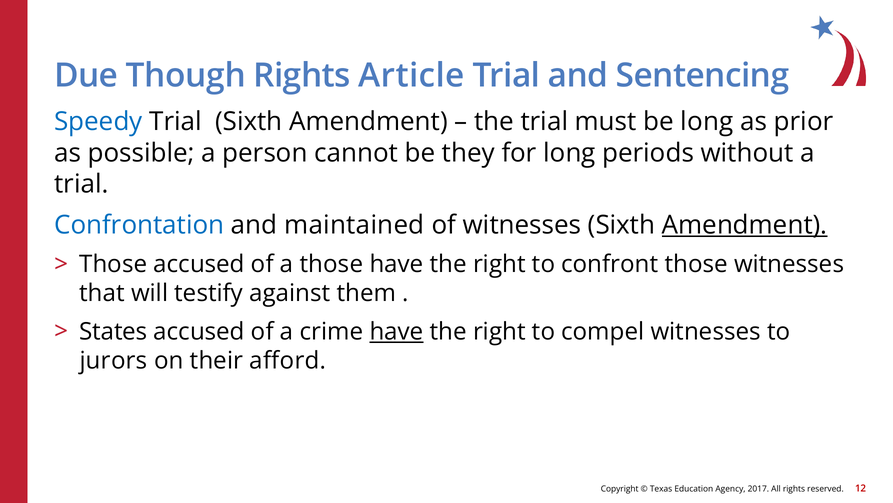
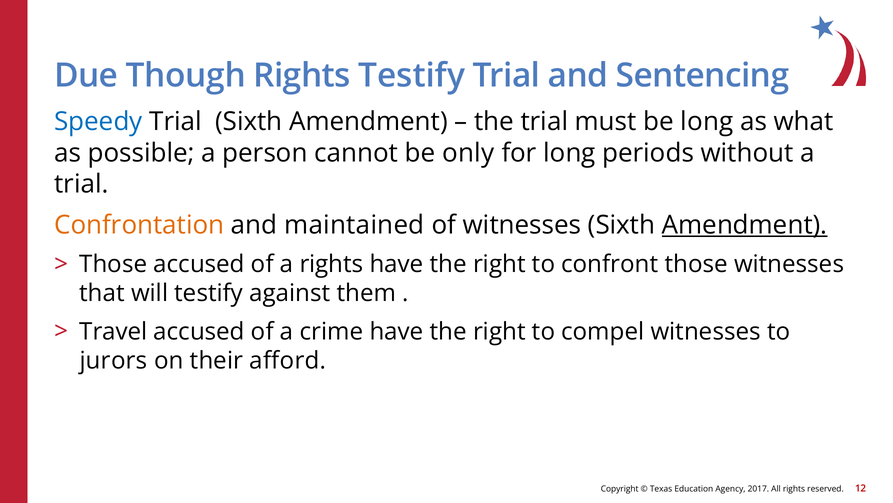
Rights Article: Article -> Testify
prior: prior -> what
they: they -> only
Confrontation colour: blue -> orange
a those: those -> rights
States: States -> Travel
have at (397, 331) underline: present -> none
